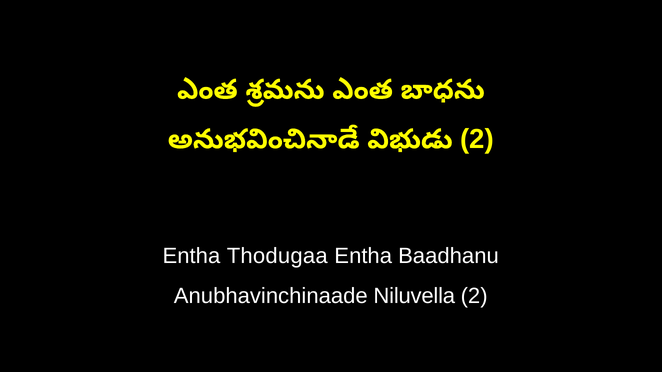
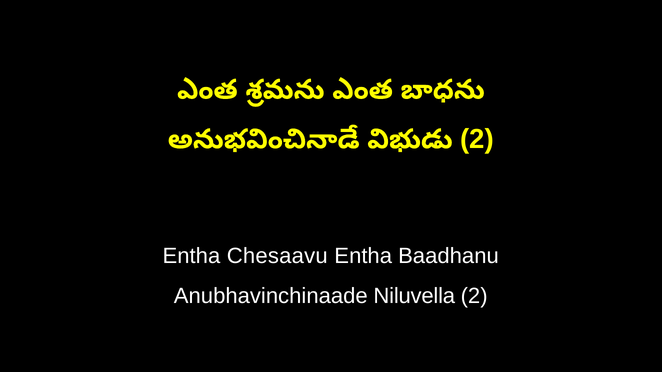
Thodugaa: Thodugaa -> Chesaavu
